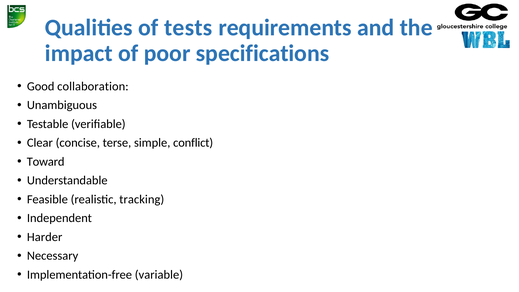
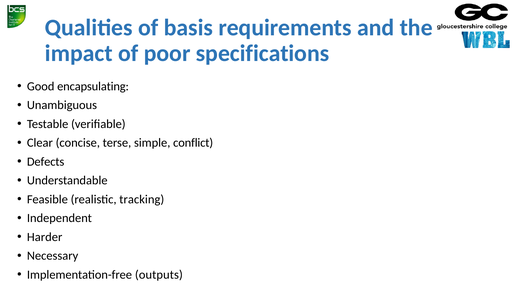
tests: tests -> basis
collaboration: collaboration -> encapsulating
Toward: Toward -> Defects
variable: variable -> outputs
